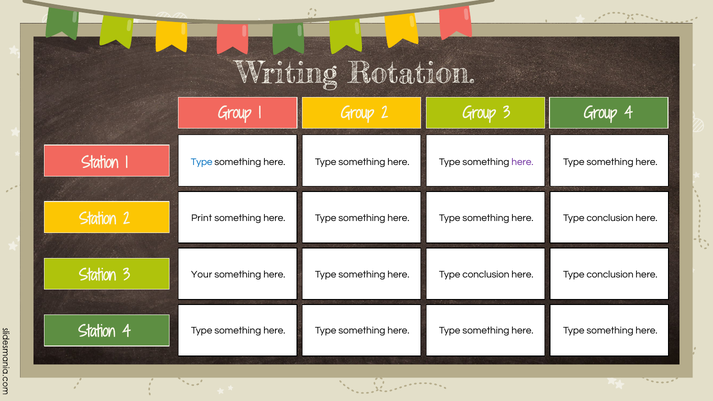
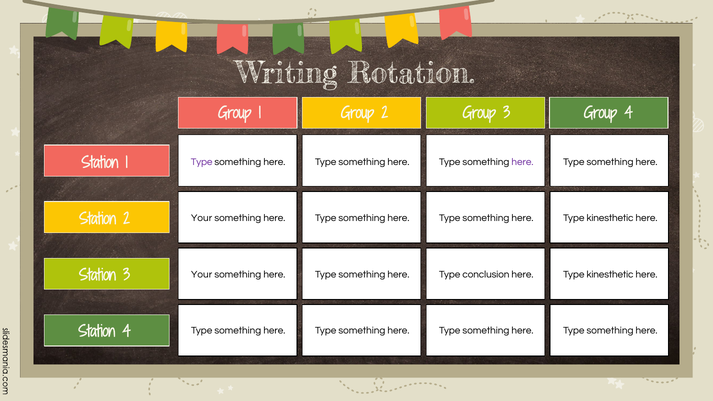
Type at (202, 162) colour: blue -> purple
Print at (202, 218): Print -> Your
conclusion at (610, 218): conclusion -> kinesthetic
conclusion at (610, 274): conclusion -> kinesthetic
